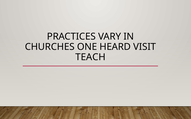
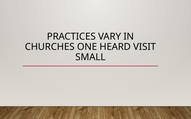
TEACH: TEACH -> SMALL
